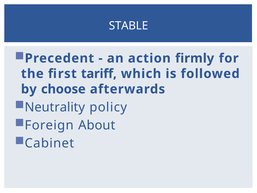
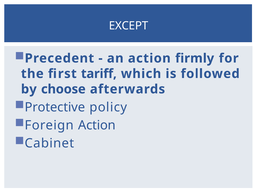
STABLE: STABLE -> EXCEPT
Neutrality: Neutrality -> Protective
Foreign About: About -> Action
